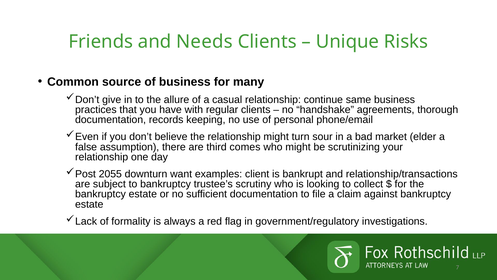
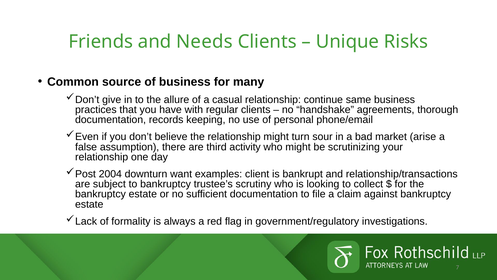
elder: elder -> arise
comes: comes -> activity
2055: 2055 -> 2004
